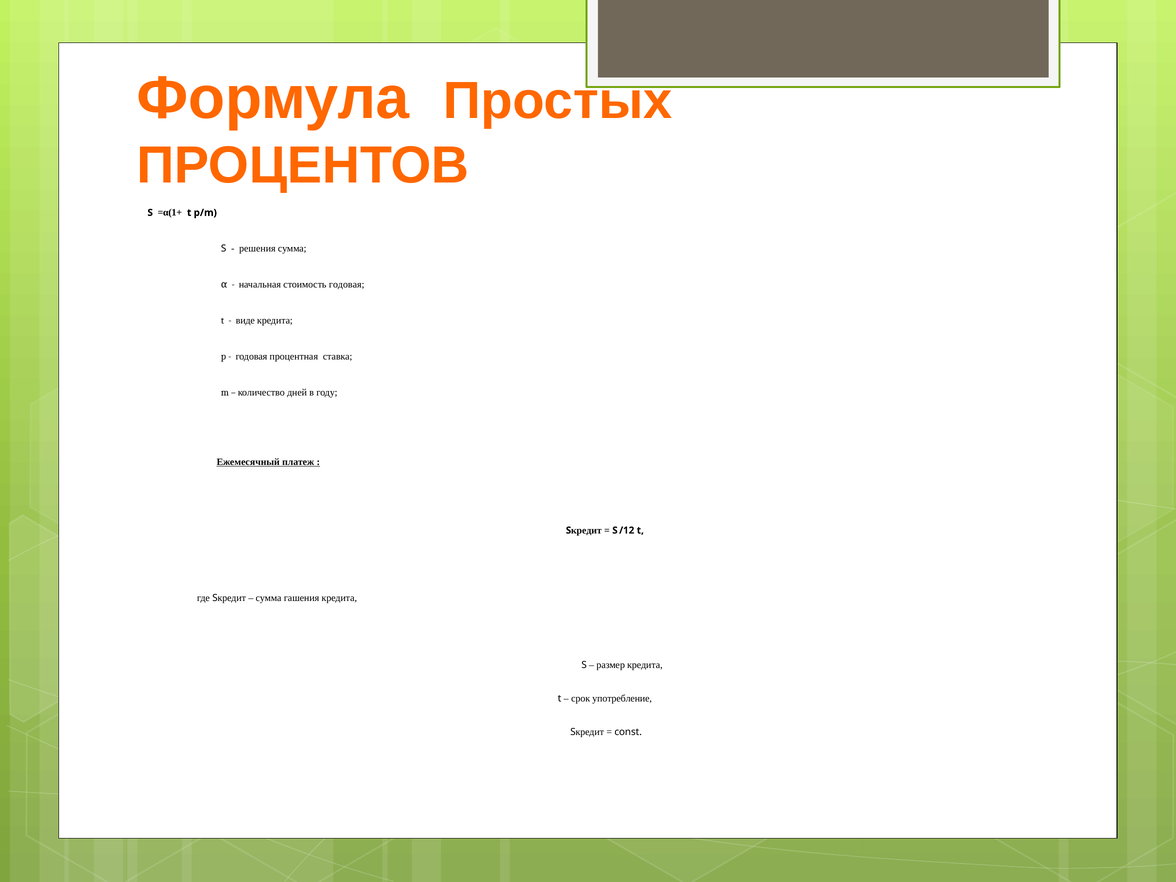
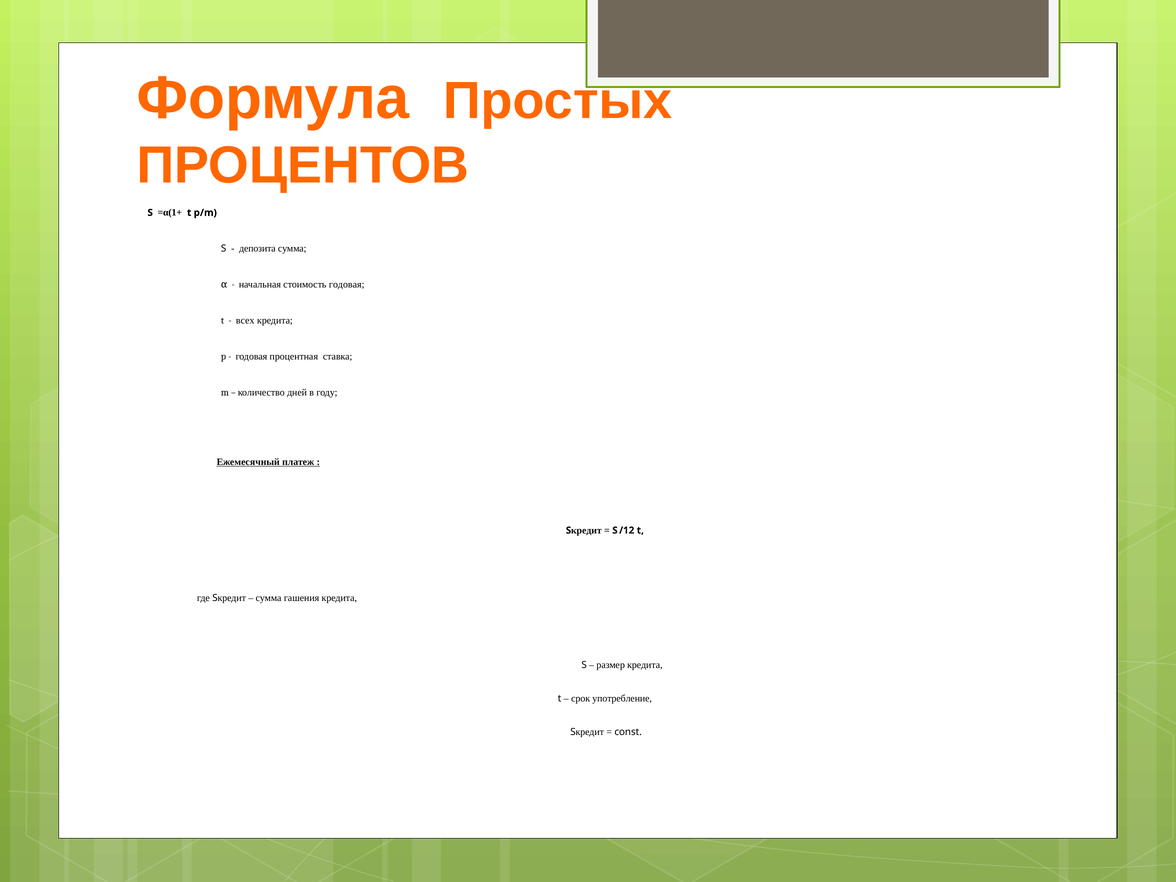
решения: решения -> депозита
виде: виде -> всех
